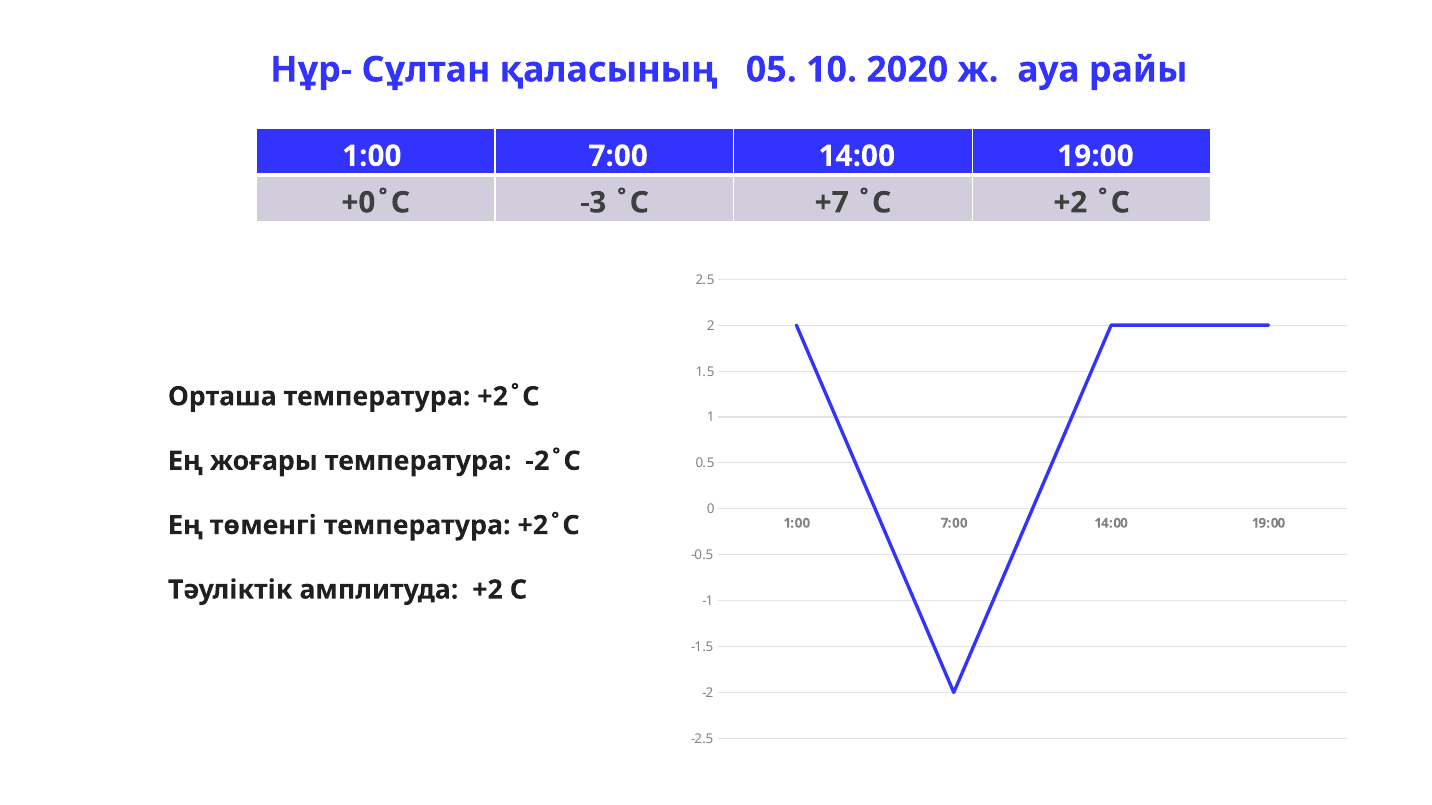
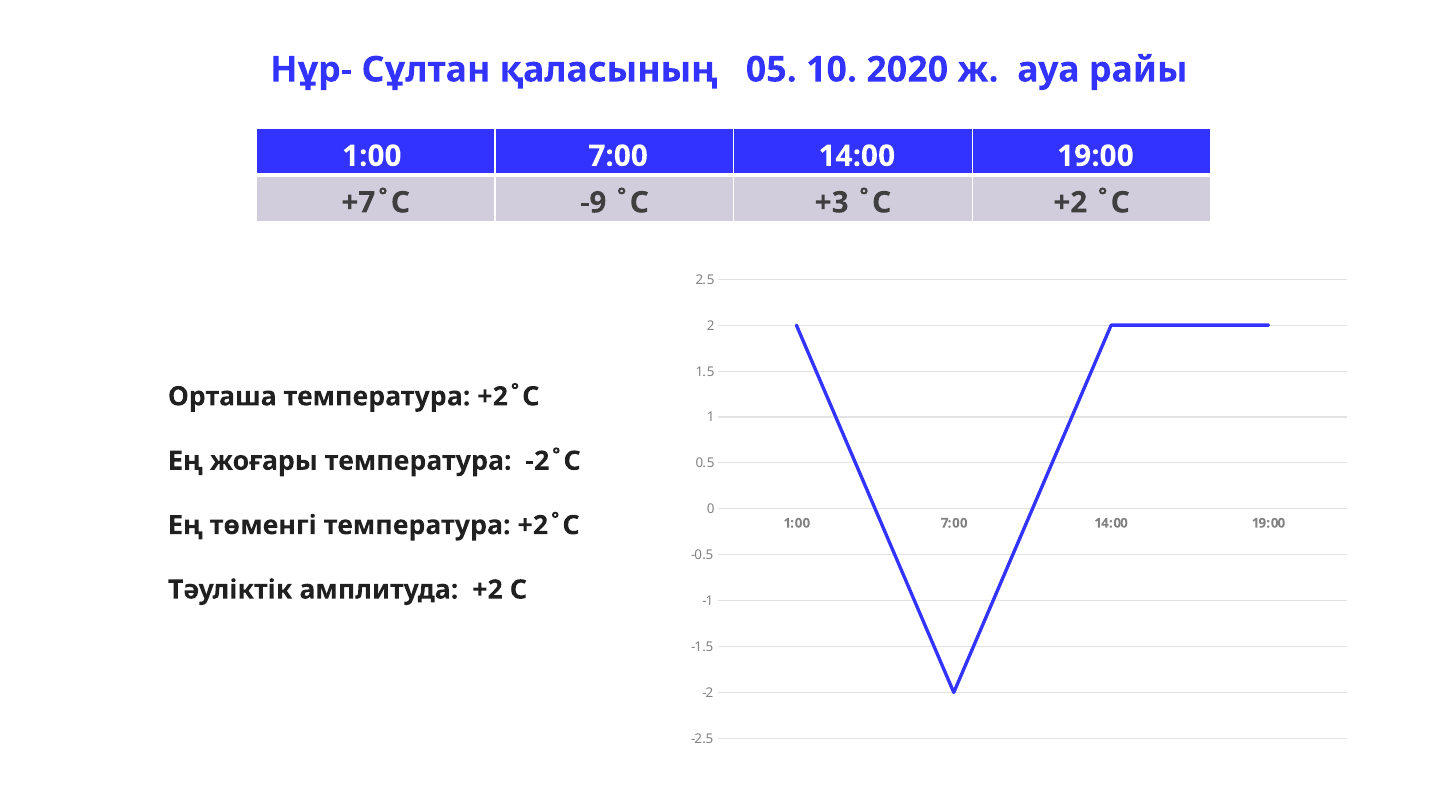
+0: +0 -> +7
-3: -3 -> -9
+7: +7 -> +3
